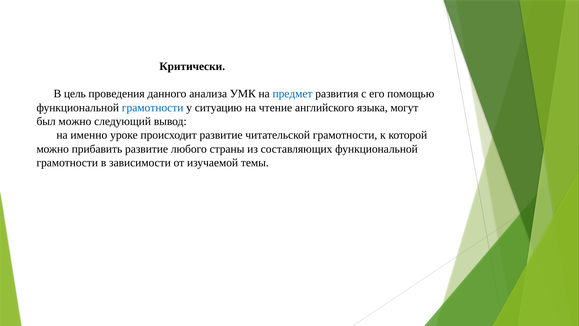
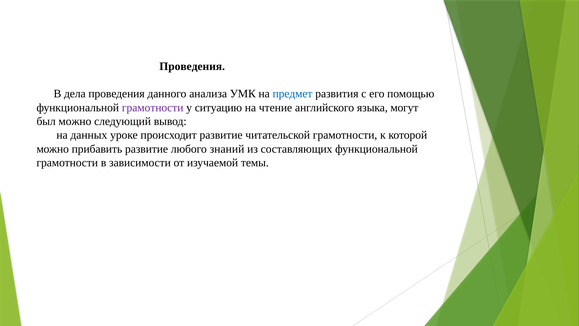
Критически at (192, 66): Критически -> Проведения
цель: цель -> дела
грамотности at (153, 108) colour: blue -> purple
именно: именно -> данных
страны: страны -> знаний
